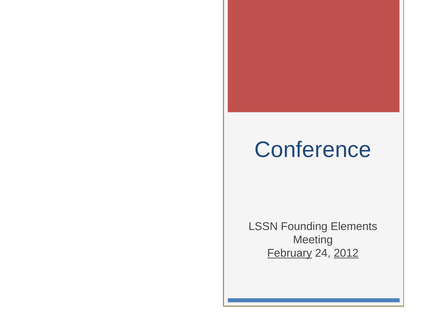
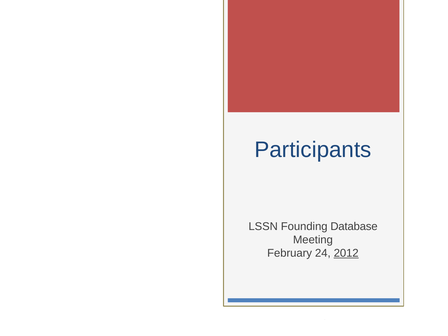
Conference: Conference -> Participants
Elements: Elements -> Database
February underline: present -> none
